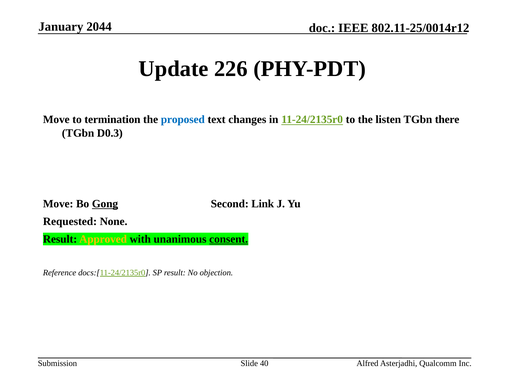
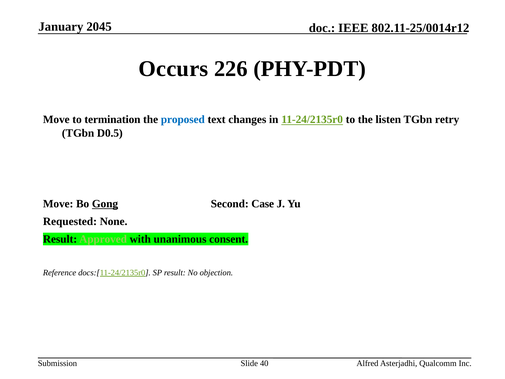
2044: 2044 -> 2045
Update: Update -> Occurs
there: there -> retry
D0.3: D0.3 -> D0.5
Link: Link -> Case
Approved colour: yellow -> light green
consent underline: present -> none
